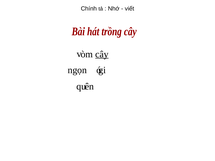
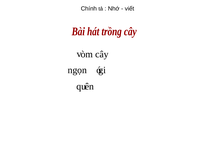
cây underline: present -> none
